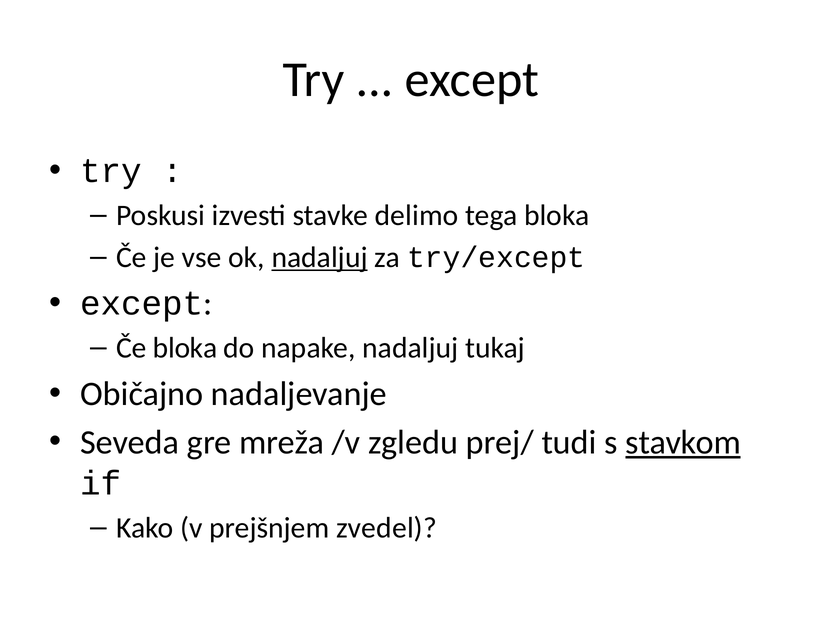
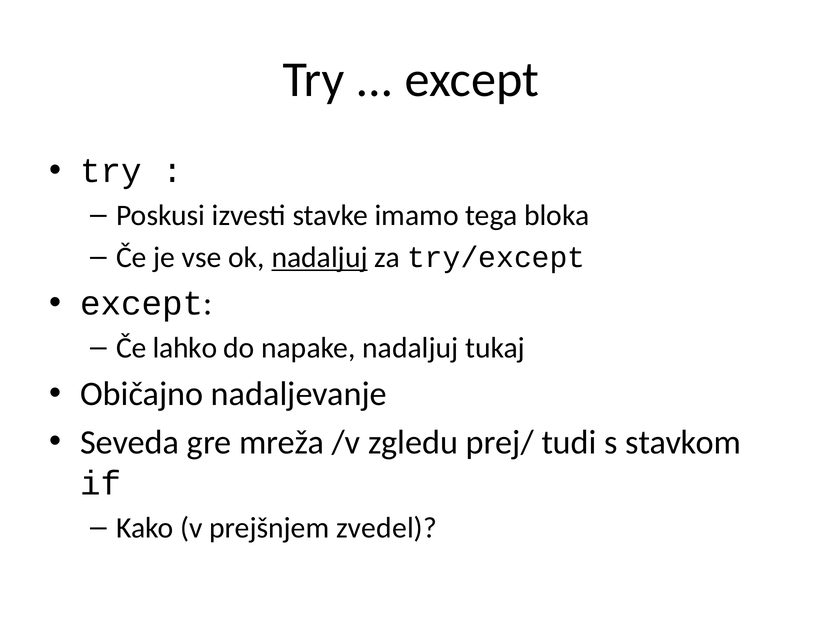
delimo: delimo -> imamo
Če bloka: bloka -> lahko
stavkom underline: present -> none
